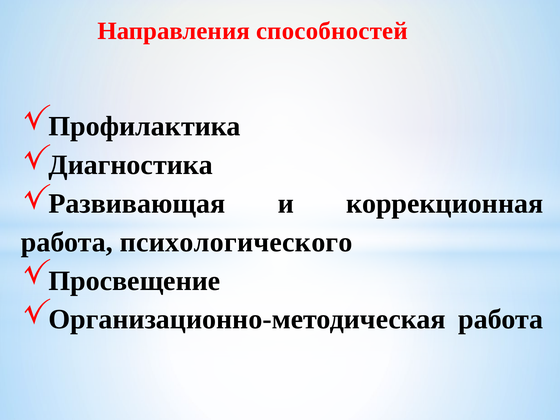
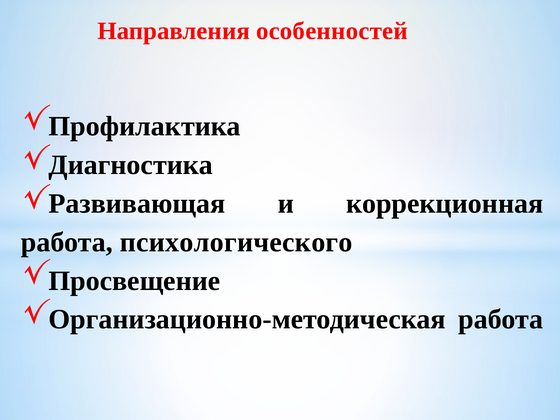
способностей: способностей -> особенностей
